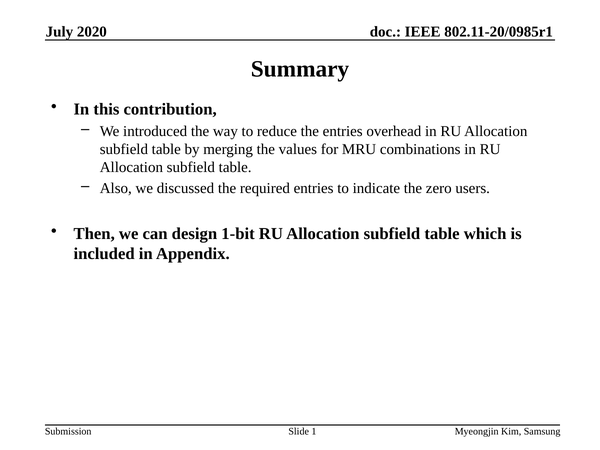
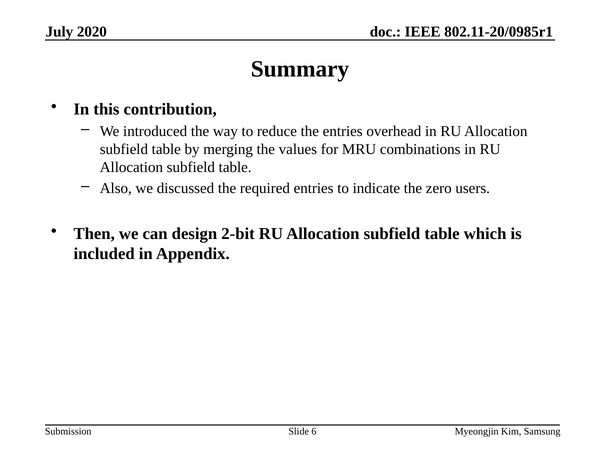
1-bit: 1-bit -> 2-bit
1: 1 -> 6
